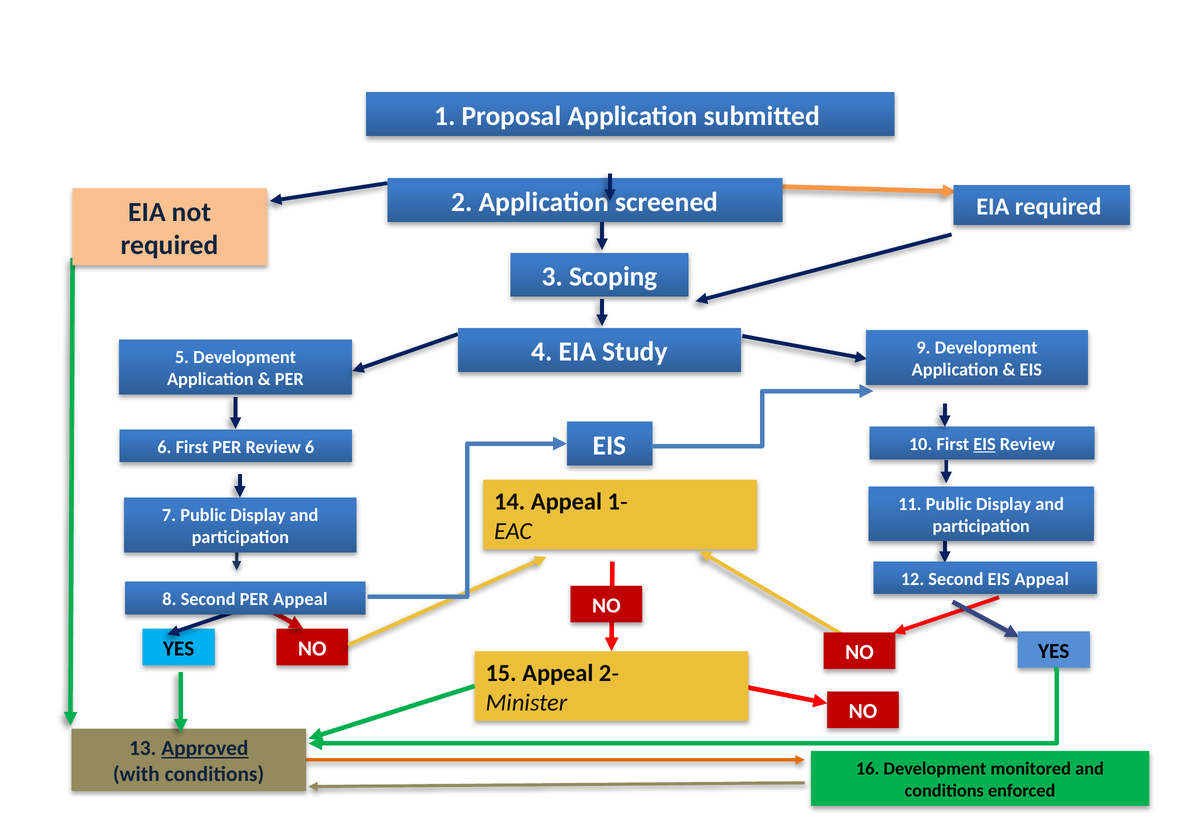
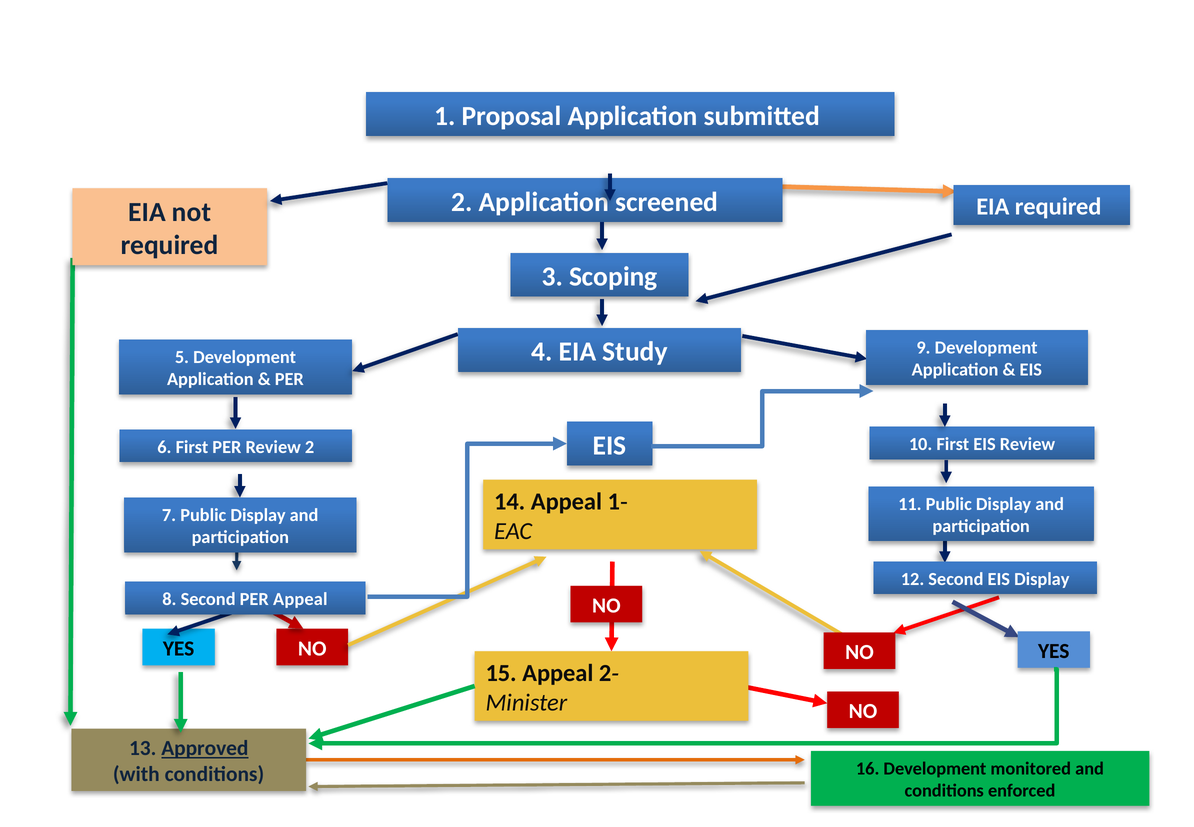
EIS at (984, 444) underline: present -> none
Review 6: 6 -> 2
EIS Appeal: Appeal -> Display
